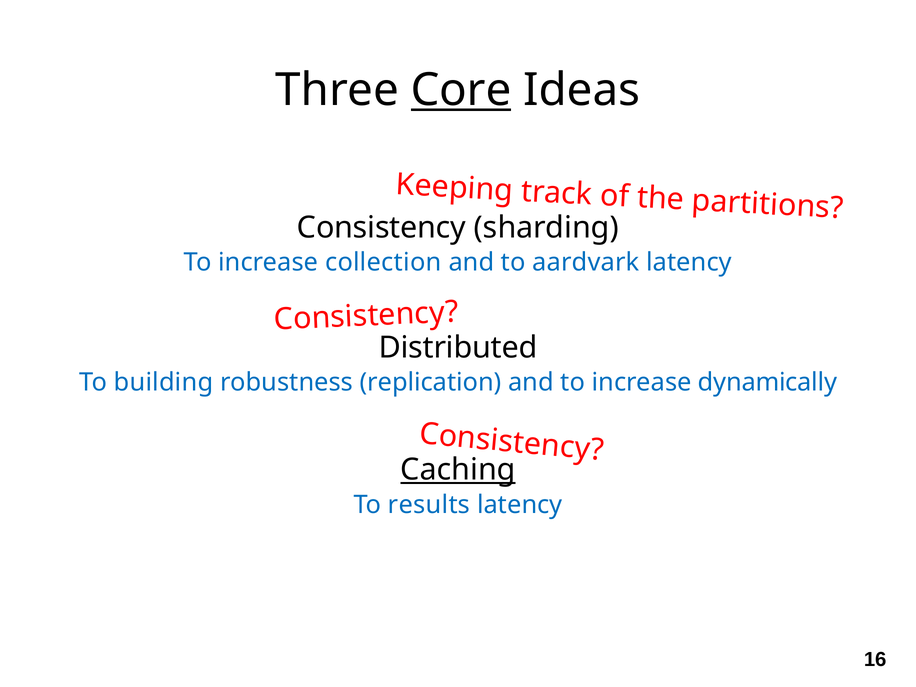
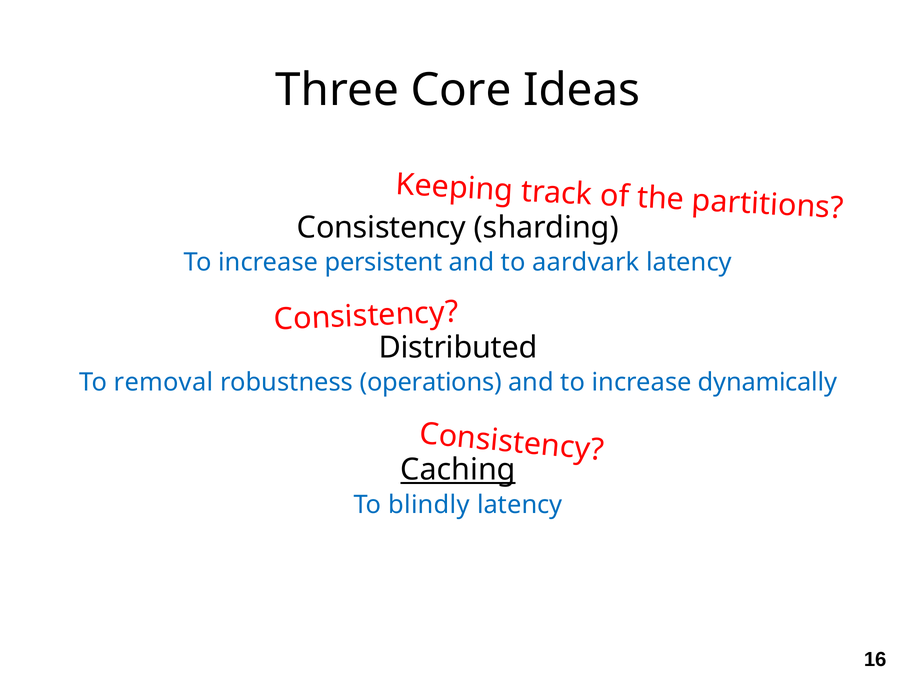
Core underline: present -> none
collection: collection -> persistent
building: building -> removal
replication: replication -> operations
results: results -> blindly
